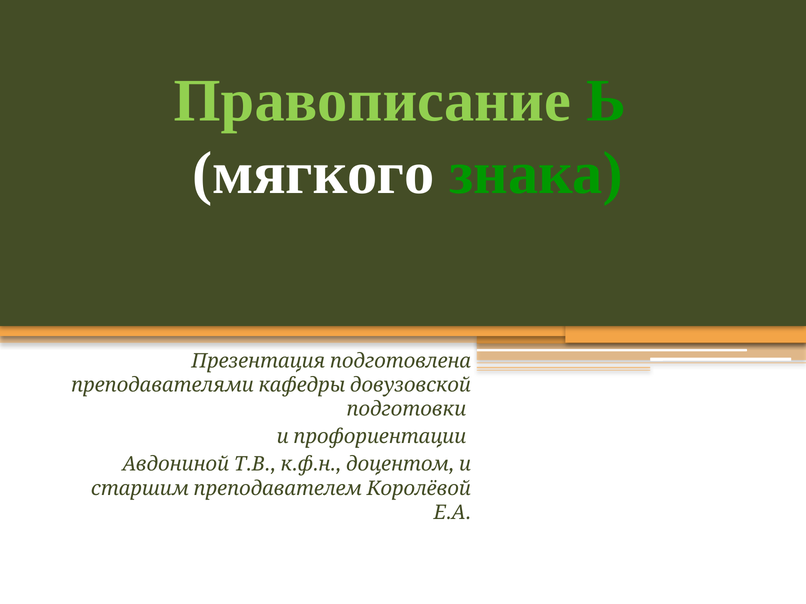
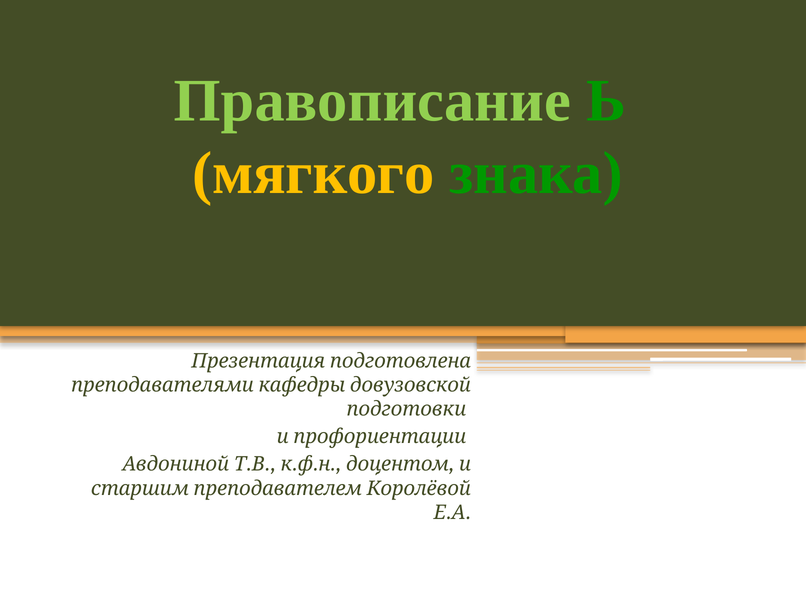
мягкого colour: white -> yellow
